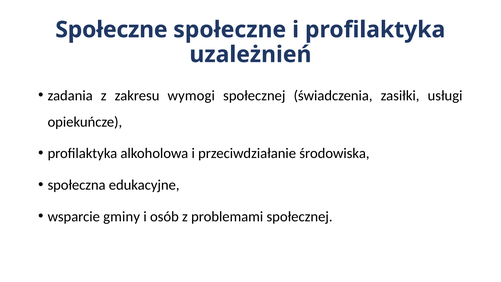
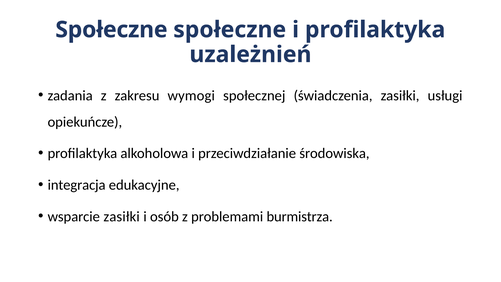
społeczna: społeczna -> integracja
wsparcie gminy: gminy -> zasiłki
problemami społecznej: społecznej -> burmistrza
